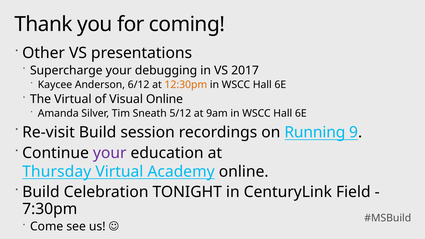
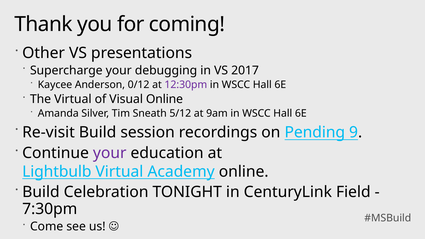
6/12: 6/12 -> 0/12
12:30pm colour: orange -> purple
Running: Running -> Pending
Thursday: Thursday -> Lightbulb
